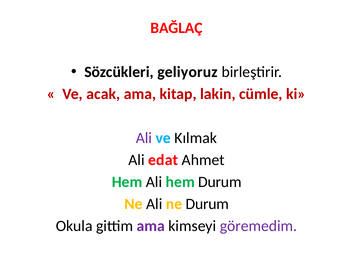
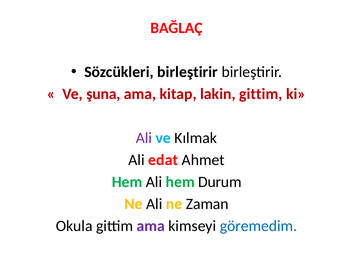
Sözcükleri geliyoruz: geliyoruz -> birleştirir
acak: acak -> şuna
lakin cümle: cümle -> gittim
ne Durum: Durum -> Zaman
göremedim colour: purple -> blue
